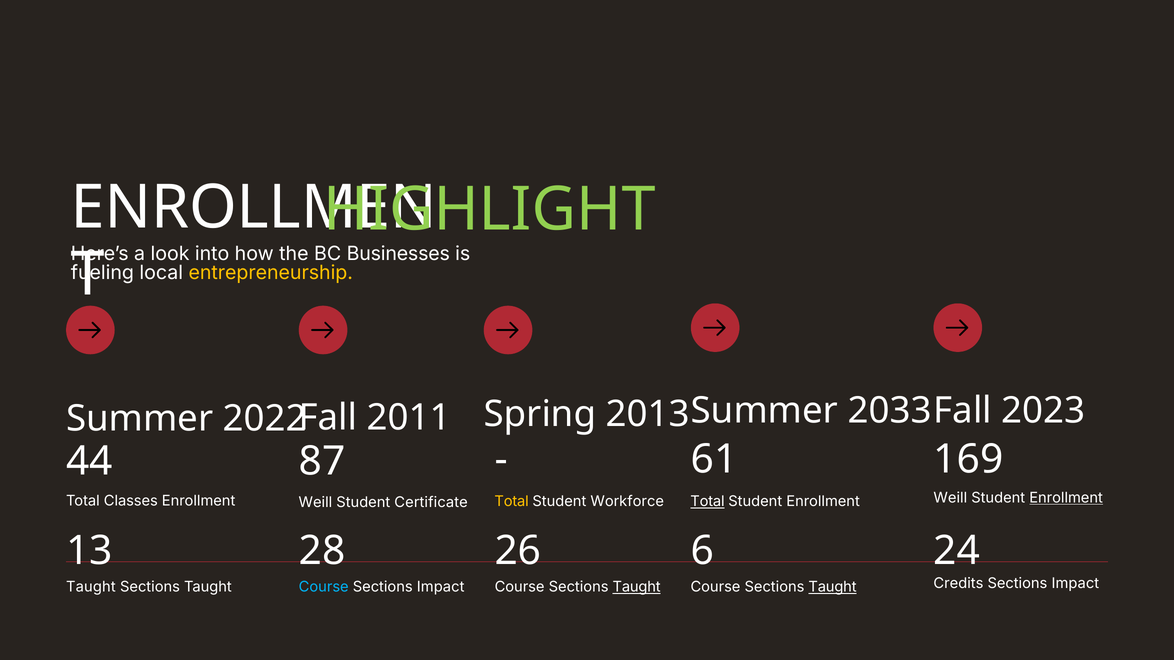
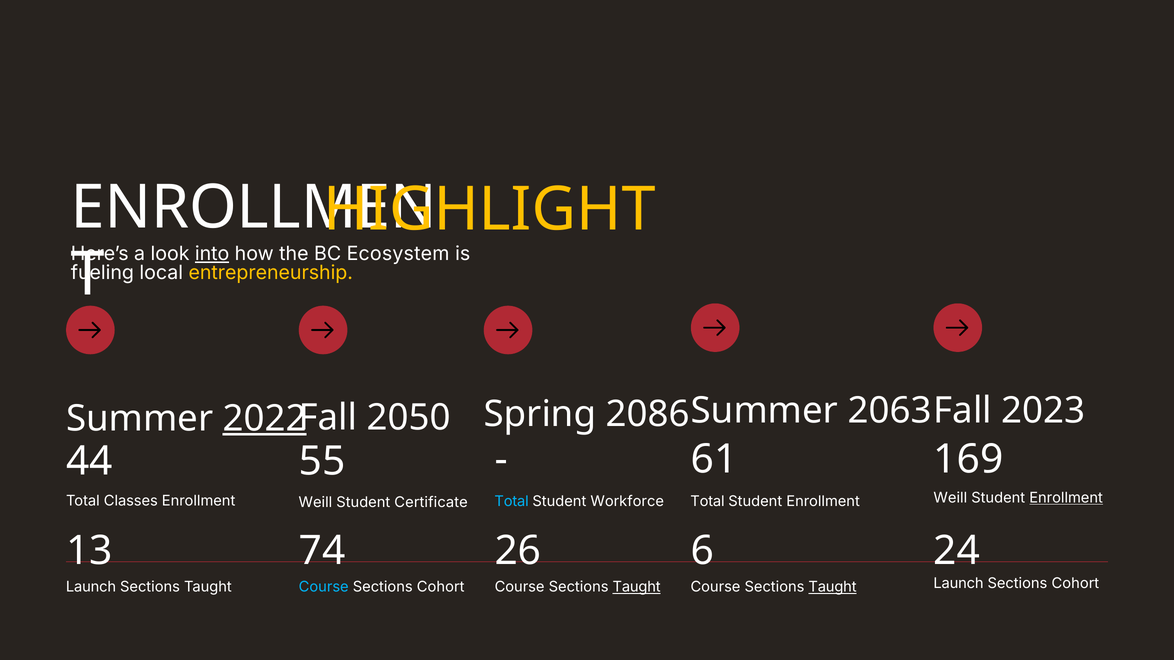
HIGHLIGHT colour: light green -> yellow
into underline: none -> present
Businesses: Businesses -> Ecosystem
2011: 2011 -> 2050
2013: 2013 -> 2086
2033: 2033 -> 2063
2022 underline: none -> present
87: 87 -> 55
Total at (512, 502) colour: yellow -> light blue
Total at (707, 502) underline: present -> none
28: 28 -> 74
Credits at (958, 584): Credits -> Launch
Impact at (1075, 584): Impact -> Cohort
Taught at (91, 587): Taught -> Launch
Impact at (441, 587): Impact -> Cohort
